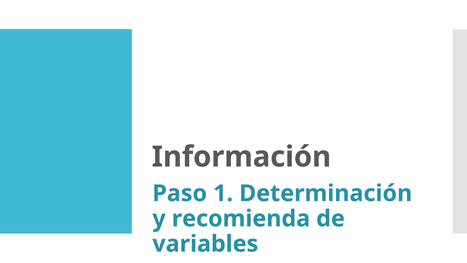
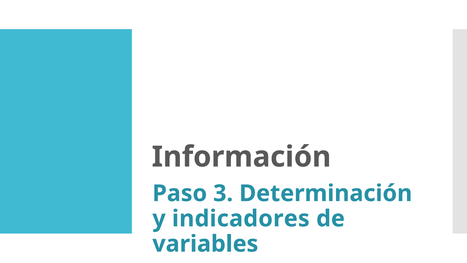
1: 1 -> 3
recomienda: recomienda -> indicadores
